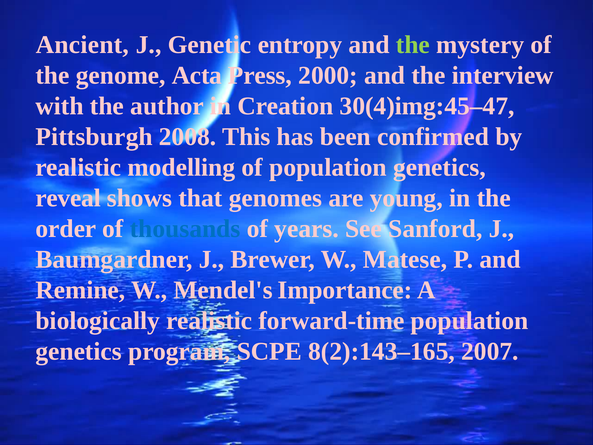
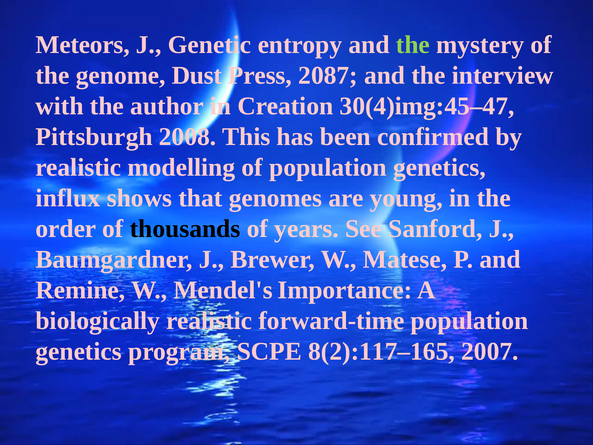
Ancient: Ancient -> Meteors
Acta: Acta -> Dust
2000: 2000 -> 2087
reveal: reveal -> influx
thousands colour: blue -> black
8(2):143–165: 8(2):143–165 -> 8(2):117–165
